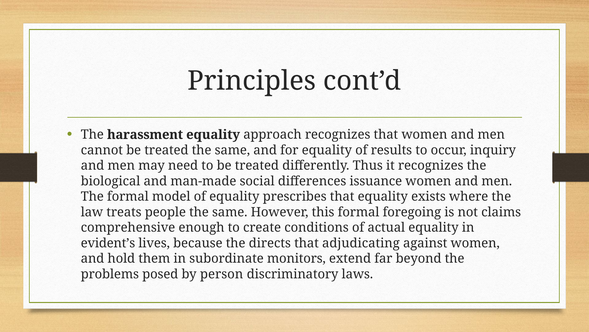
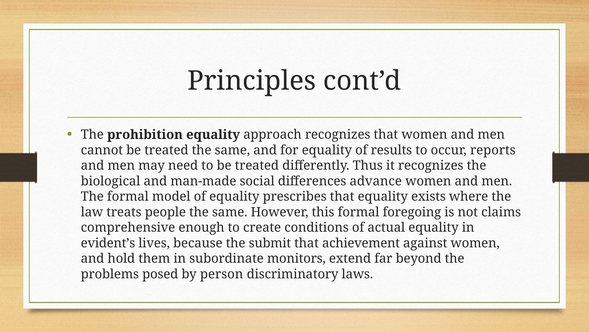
harassment: harassment -> prohibition
inquiry: inquiry -> reports
issuance: issuance -> advance
directs: directs -> submit
adjudicating: adjudicating -> achievement
